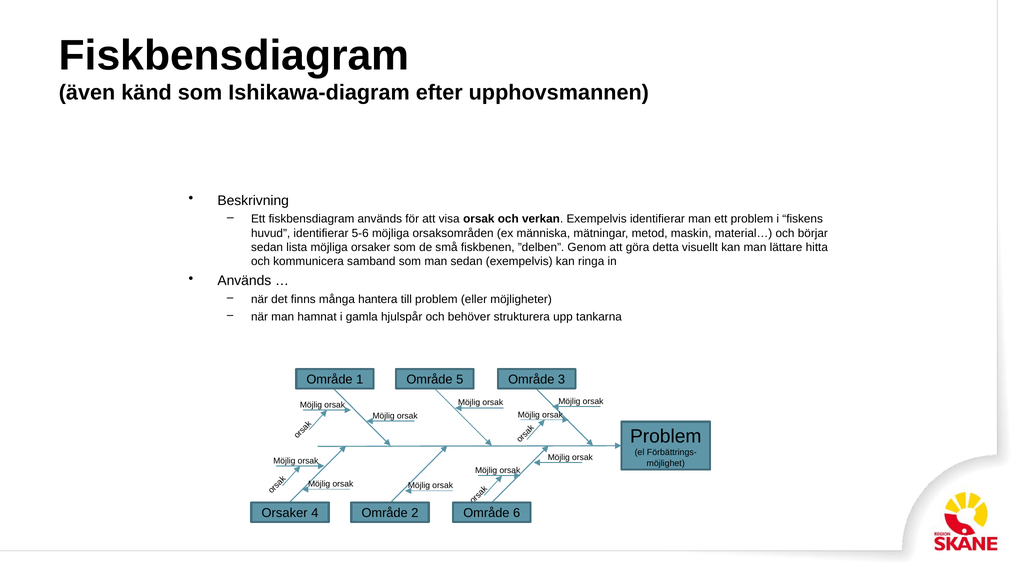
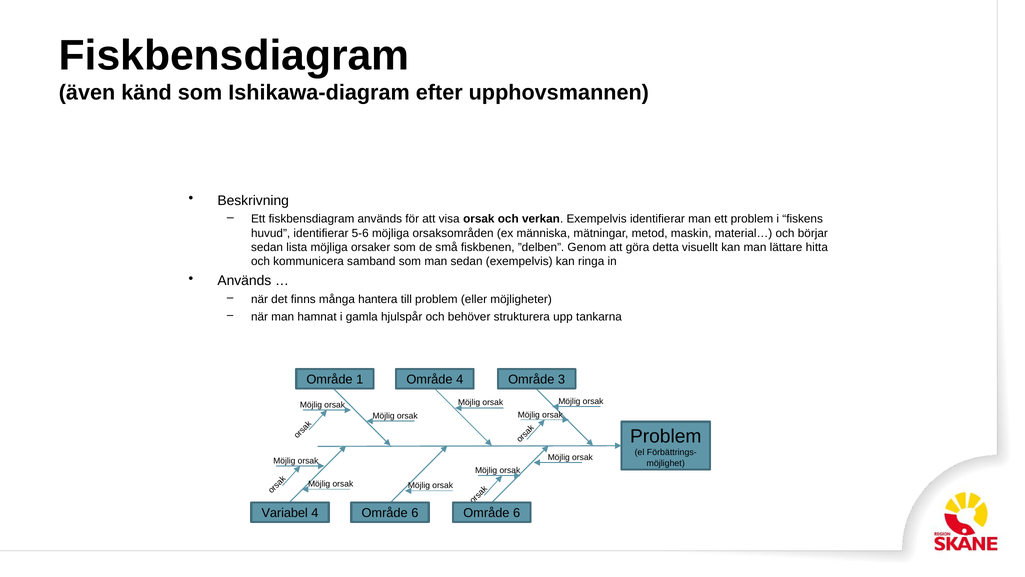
Område 5: 5 -> 4
Orsaker at (285, 513): Orsaker -> Variabel
2 at (415, 513): 2 -> 6
